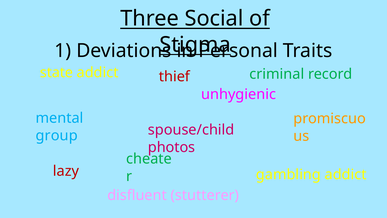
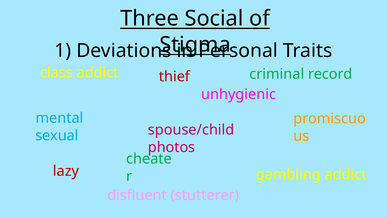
state: state -> class
group: group -> sexual
